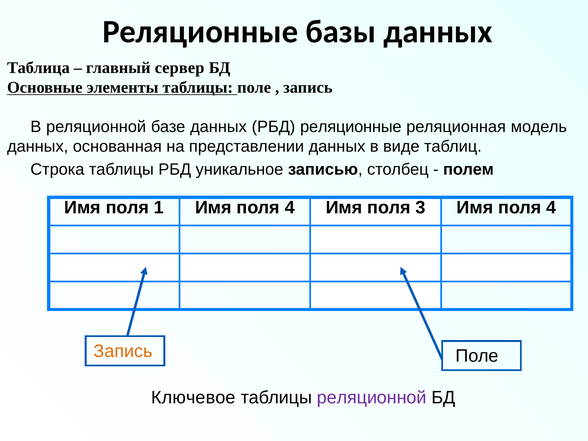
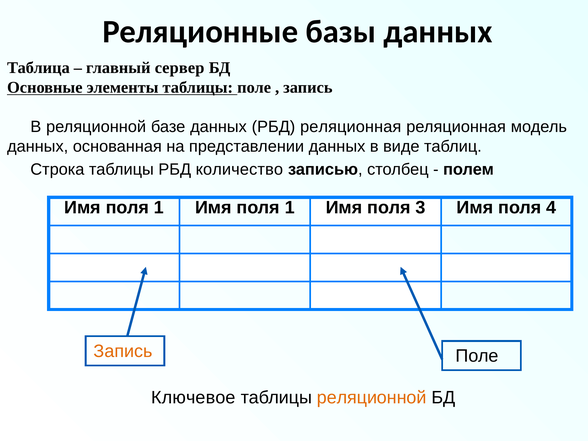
РБД реляционные: реляционные -> реляционная
уникальное: уникальное -> количество
1 Имя поля 4: 4 -> 1
реляционной at (372, 398) colour: purple -> orange
